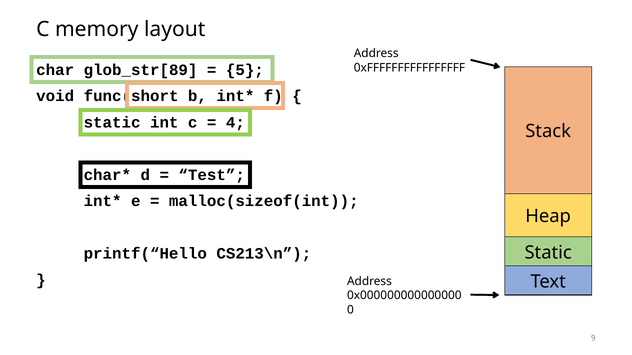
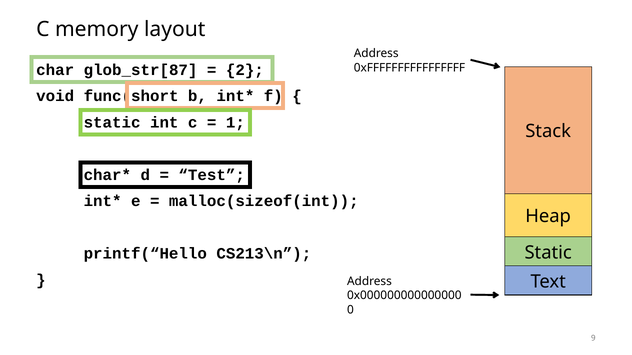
glob_str[89: glob_str[89 -> glob_str[87
5: 5 -> 2
4: 4 -> 1
